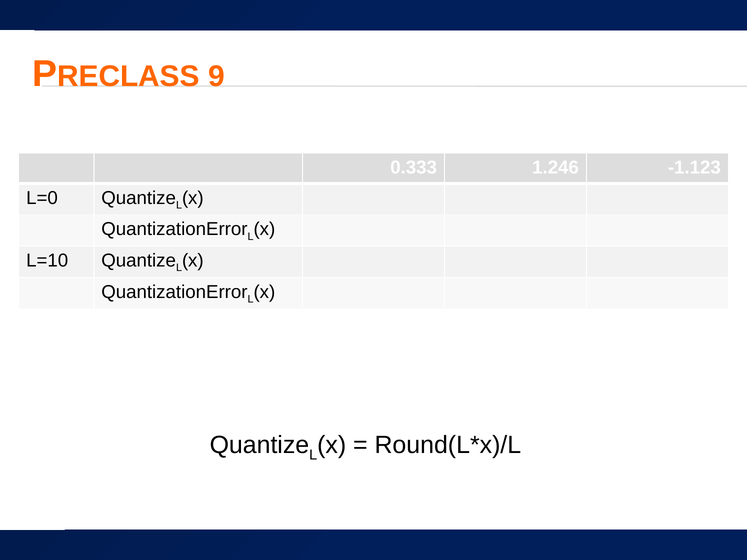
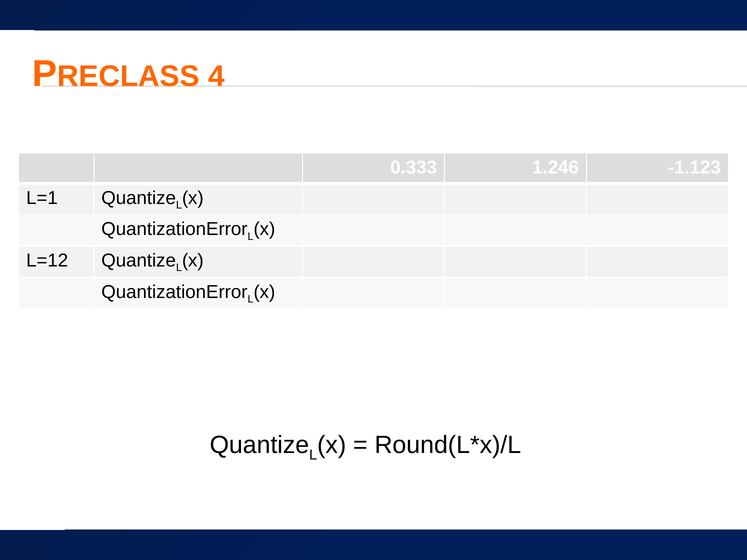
9: 9 -> 4
L=0: L=0 -> L=1
L=10: L=10 -> L=12
